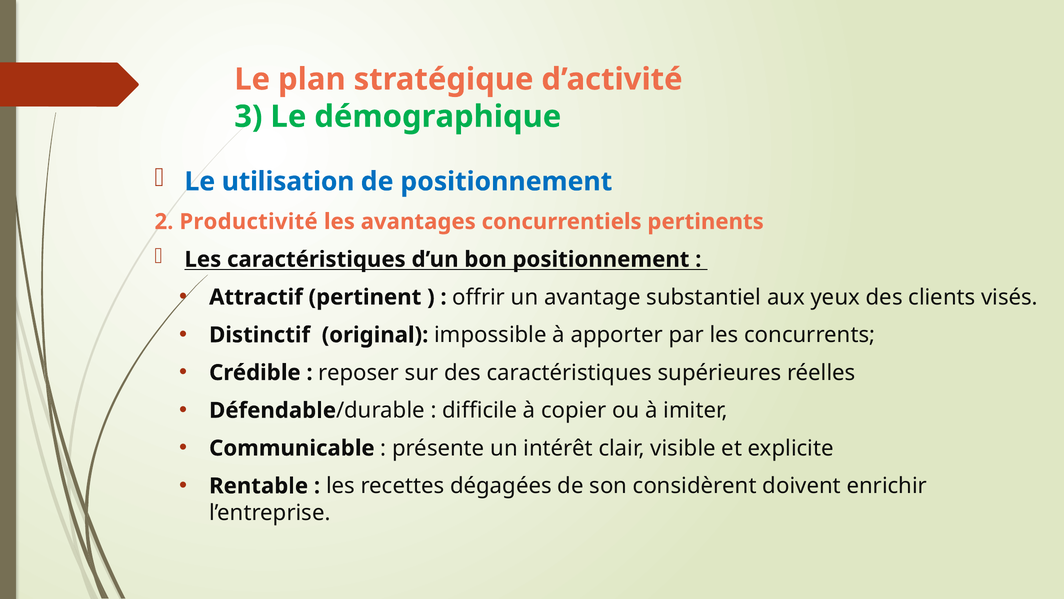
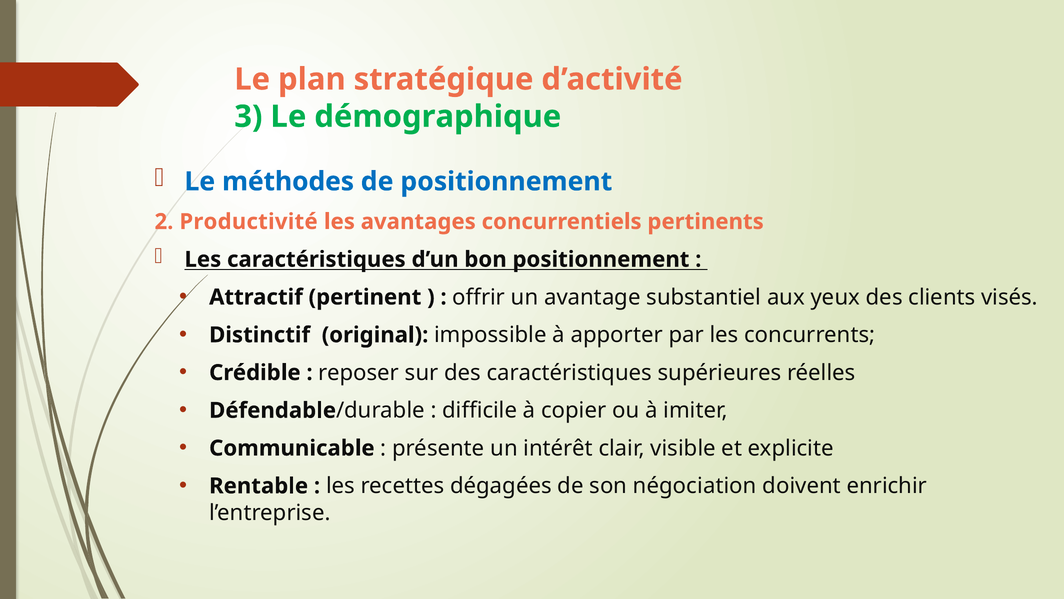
utilisation: utilisation -> méthodes
considèrent: considèrent -> négociation
